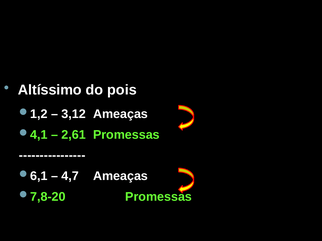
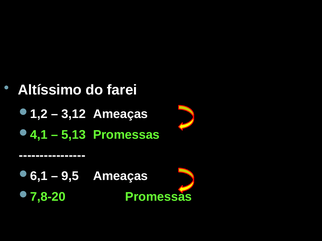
pois: pois -> farei
2,61: 2,61 -> 5,13
4,7: 4,7 -> 9,5
